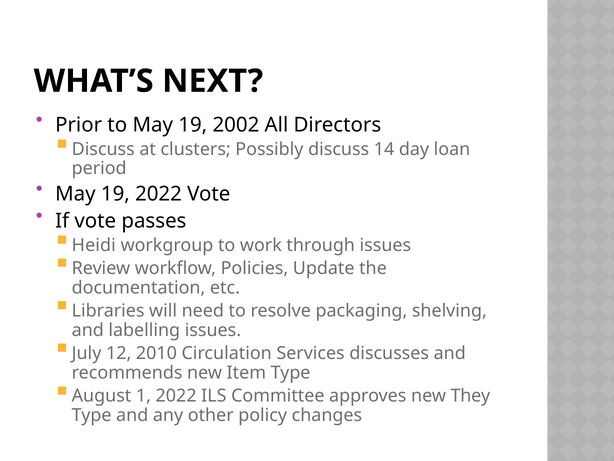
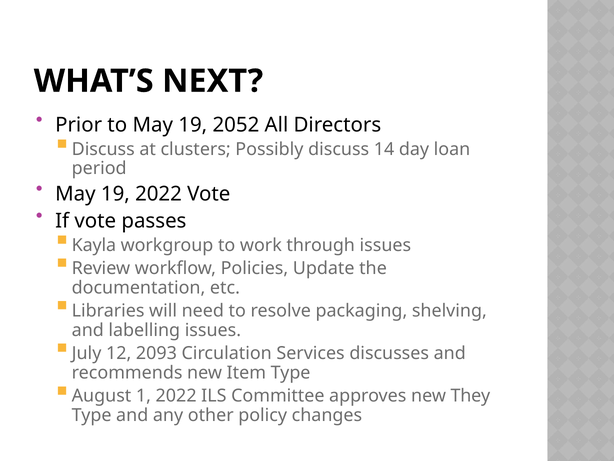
2002: 2002 -> 2052
Heidi: Heidi -> Kayla
2010: 2010 -> 2093
